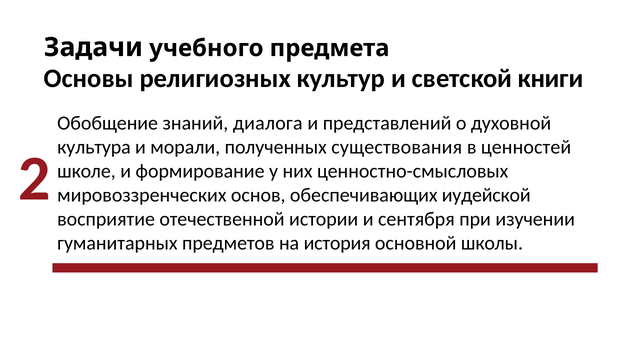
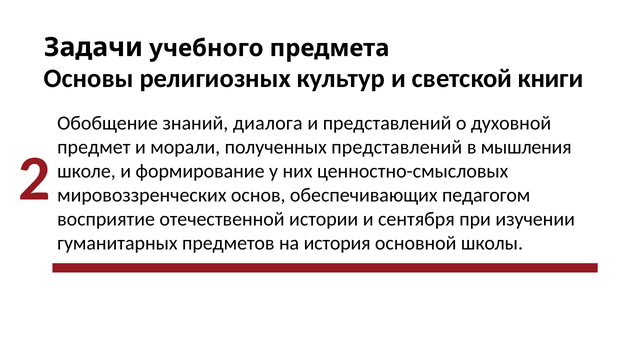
культура: культура -> предмет
полученных существования: существования -> представлений
ценностей: ценностей -> мышления
иудейской: иудейской -> педагогом
